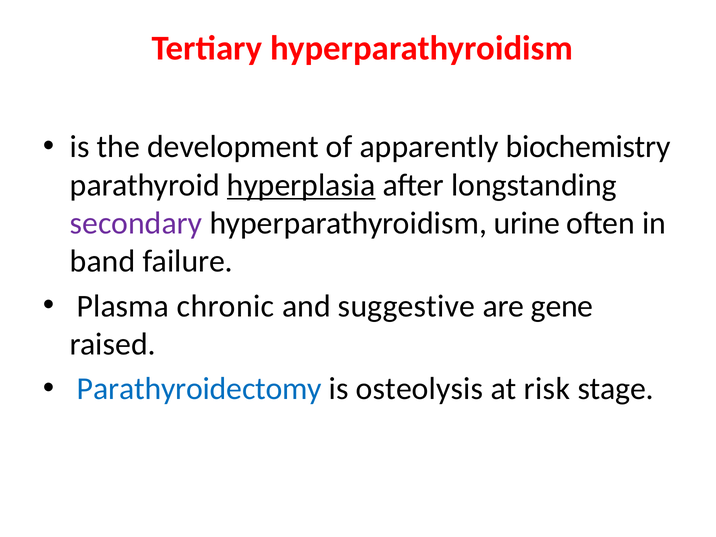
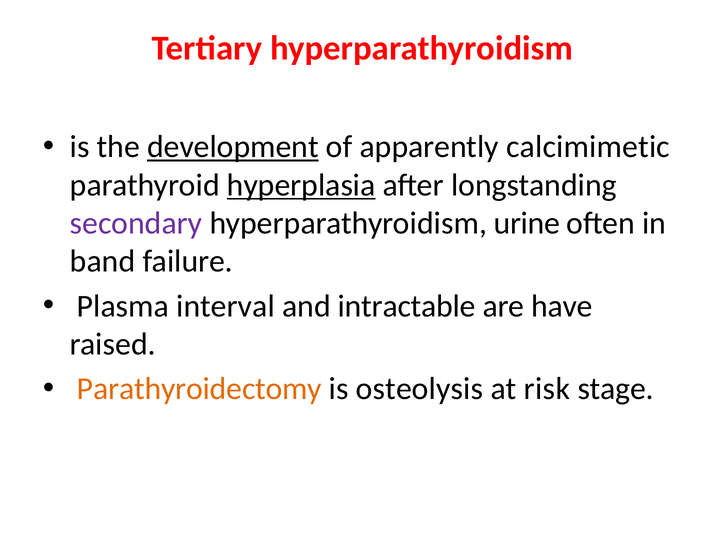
development underline: none -> present
biochemistry: biochemistry -> calcimimetic
chronic: chronic -> interval
suggestive: suggestive -> intractable
gene: gene -> have
Parathyroidectomy colour: blue -> orange
